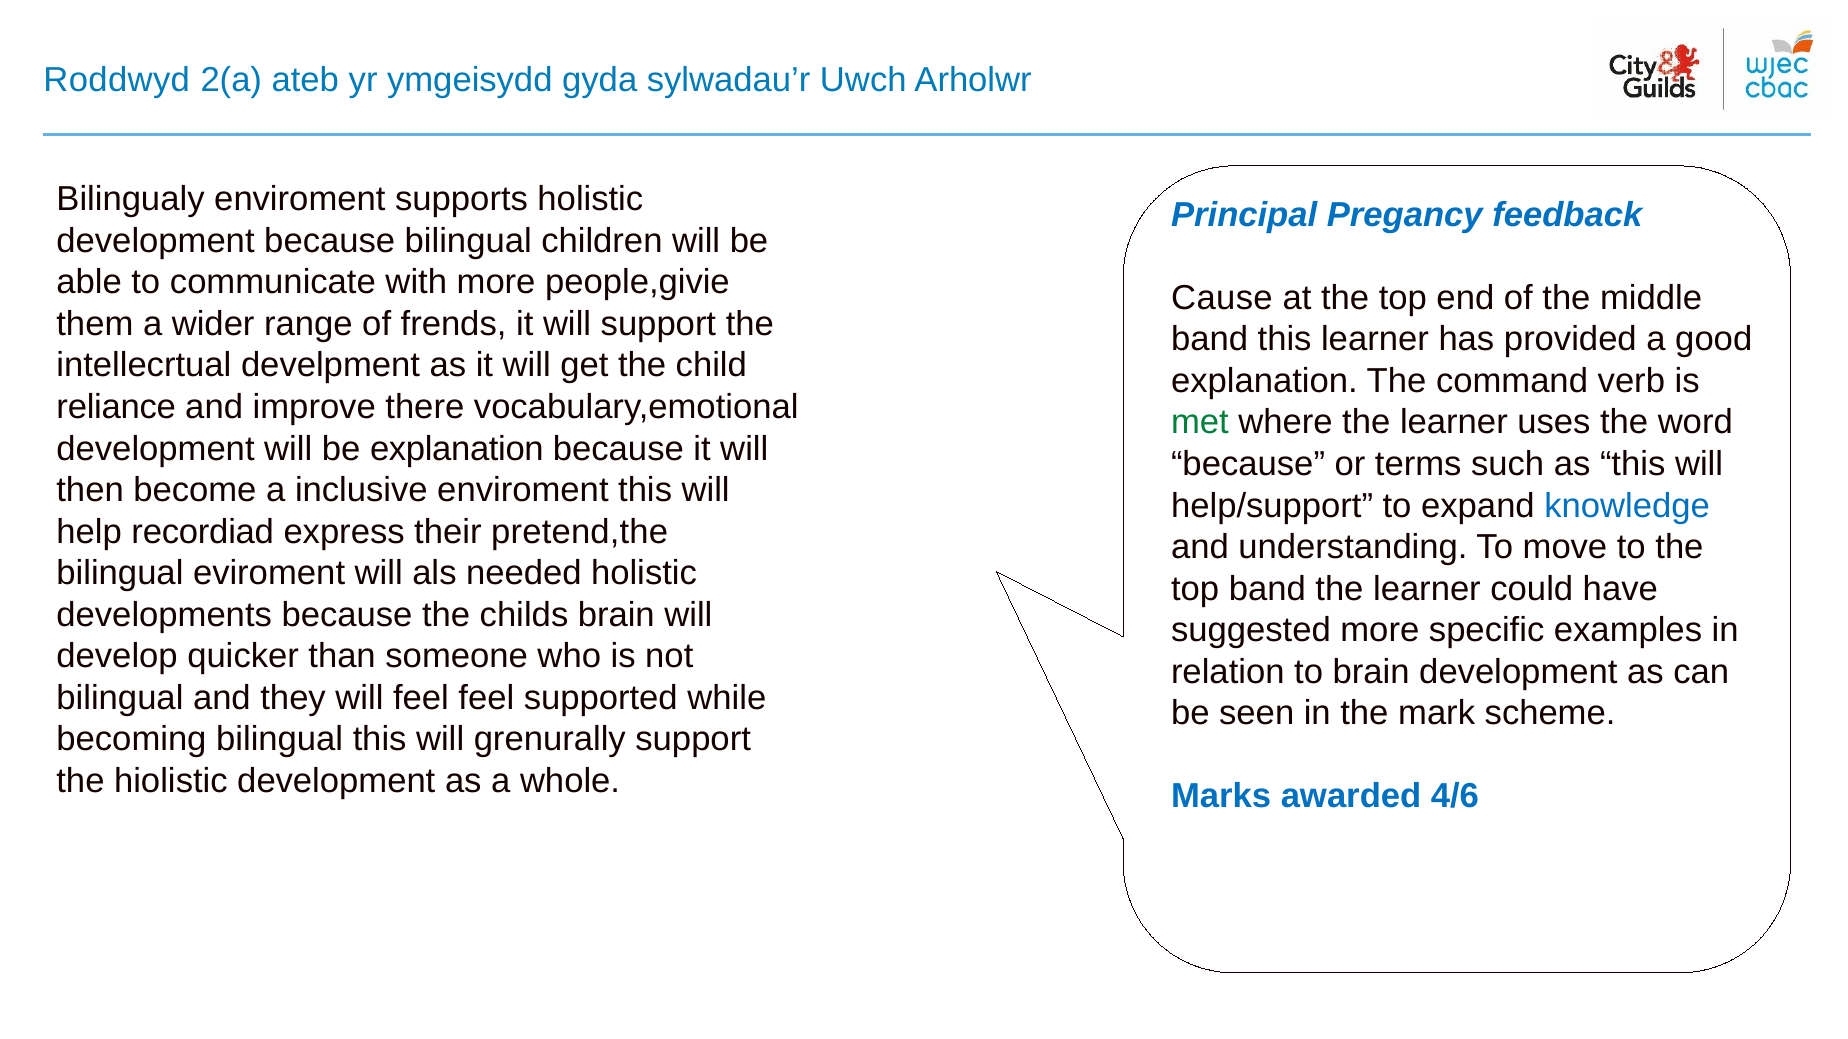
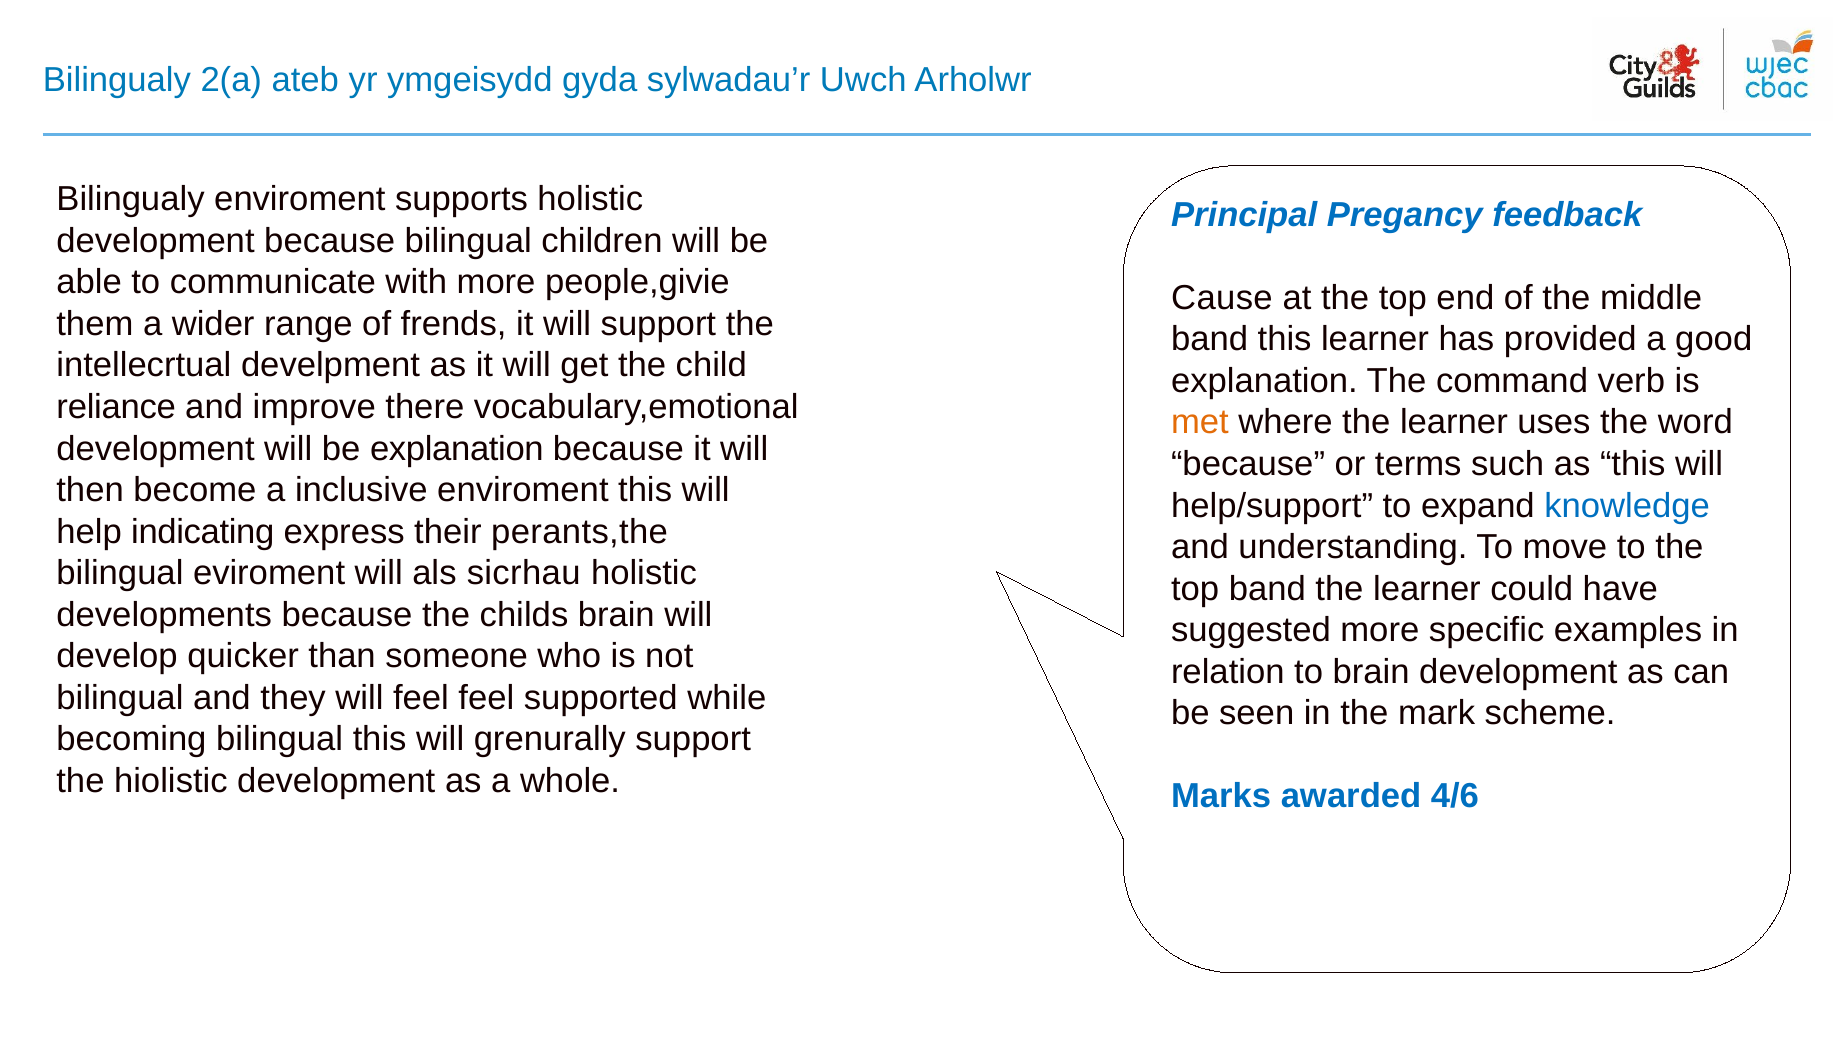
Roddwyd at (117, 80): Roddwyd -> Bilingualy
met colour: green -> orange
recordiad: recordiad -> indicating
pretend,the: pretend,the -> perants,the
needed: needed -> sicrhau
